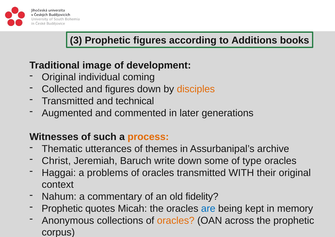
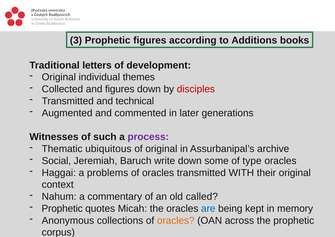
image: image -> letters
coming: coming -> themes
disciples colour: orange -> red
process colour: orange -> purple
utterances: utterances -> ubiquitous
of themes: themes -> original
Christ: Christ -> Social
fidelity: fidelity -> called
